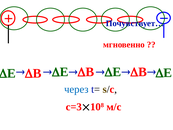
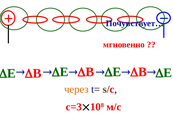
через colour: blue -> orange
